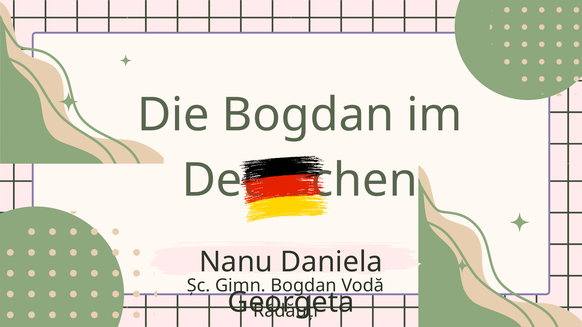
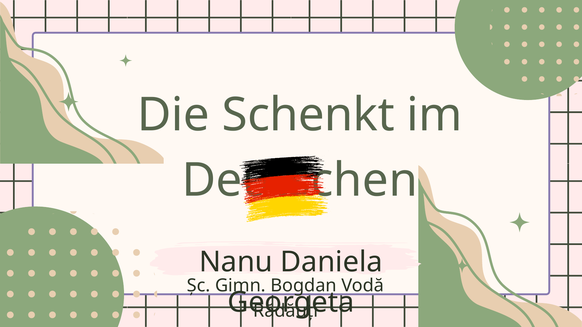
Die Bogdan: Bogdan -> Schenkt
